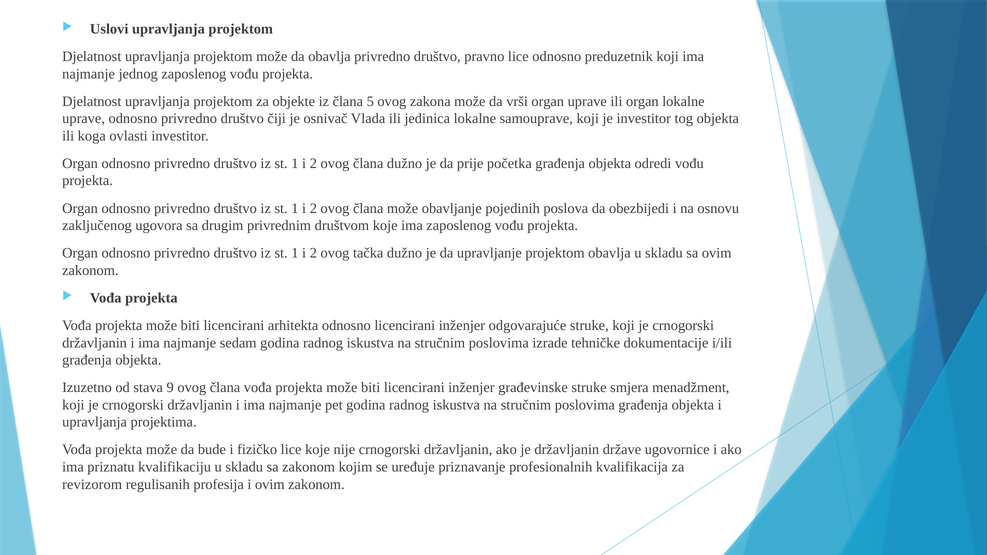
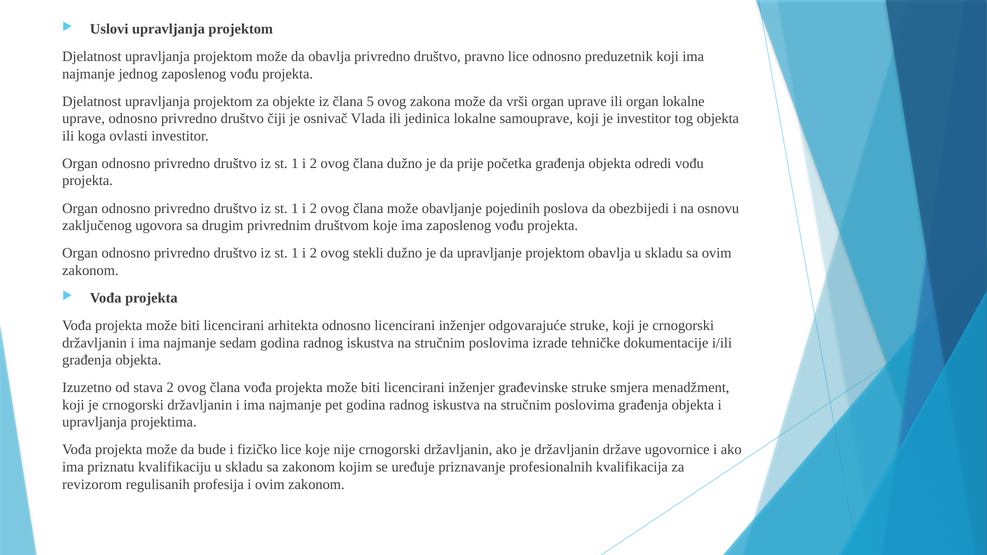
tačka: tačka -> stekli
stava 9: 9 -> 2
